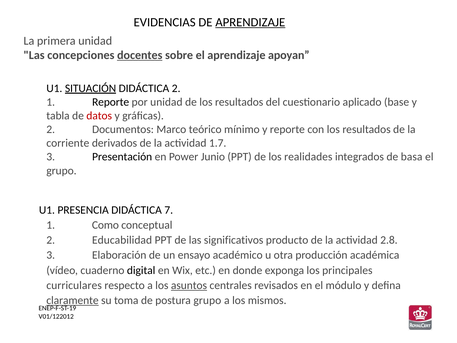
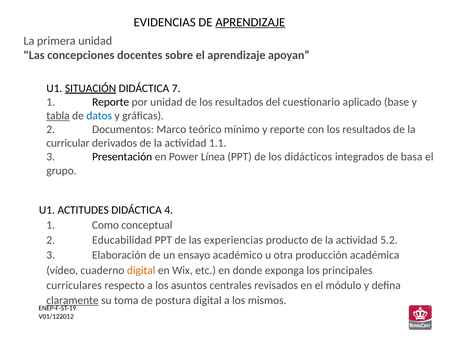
docentes underline: present -> none
DIDÁCTICA 2: 2 -> 7
tabla underline: none -> present
datos colour: red -> blue
corriente: corriente -> curricular
1.7: 1.7 -> 1.1
Junio: Junio -> Línea
realidades: realidades -> didácticos
PRESENCIA: PRESENCIA -> ACTITUDES
7: 7 -> 4
significativos: significativos -> experiencias
2.8: 2.8 -> 5.2
digital at (141, 270) colour: black -> orange
asuntos underline: present -> none
postura grupo: grupo -> digital
